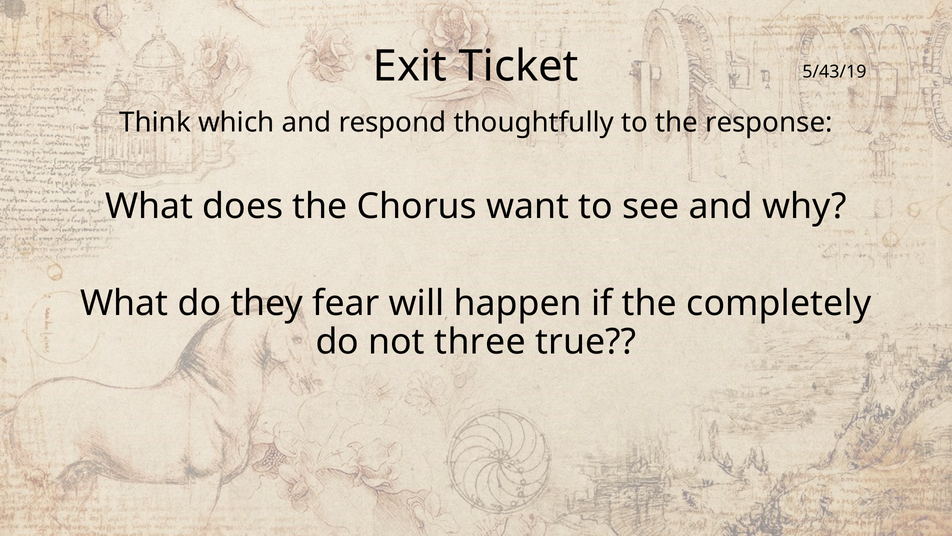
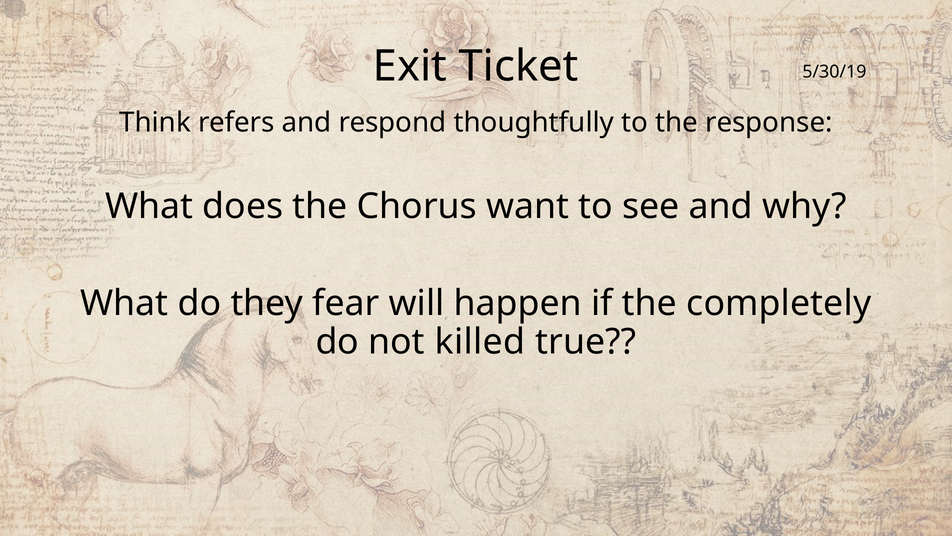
5/43/19: 5/43/19 -> 5/30/19
which: which -> refers
three: three -> killed
